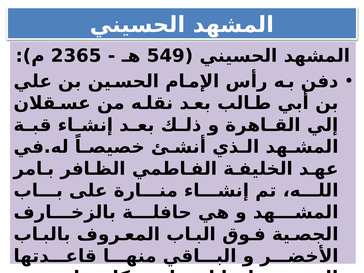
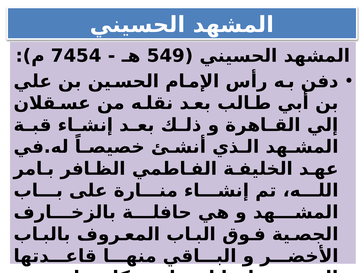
2365: 2365 -> 7454
